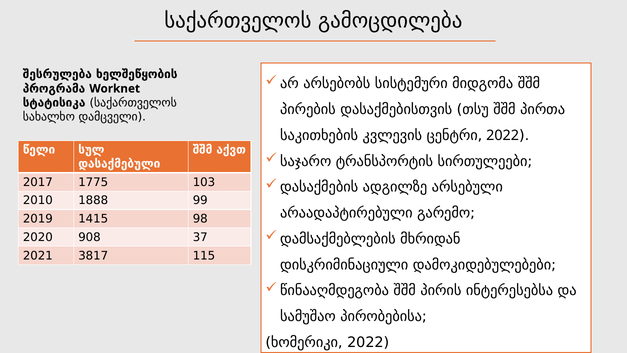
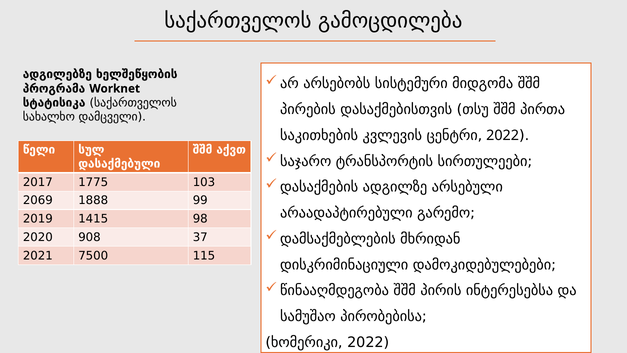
შესრულება: შესრულება -> ადგილებზე
2010: 2010 -> 2069
3817: 3817 -> 7500
